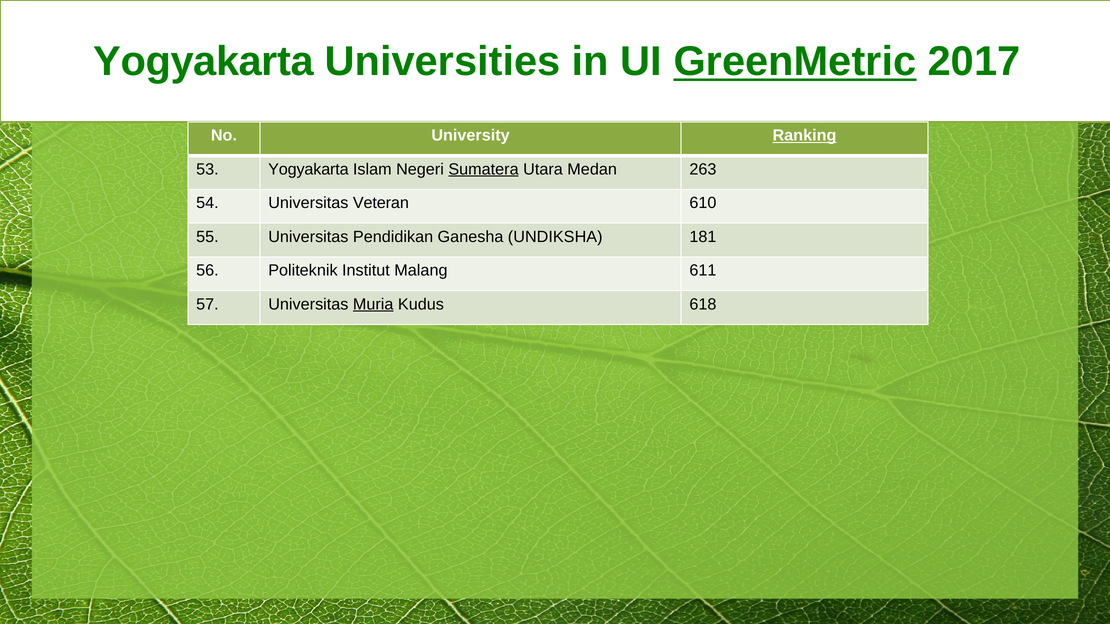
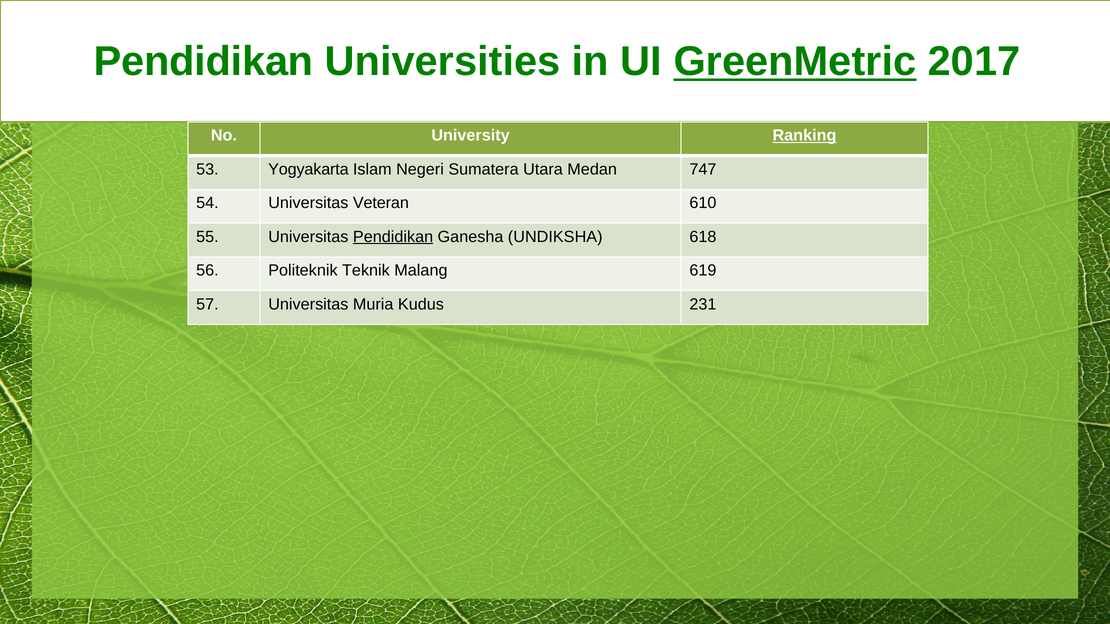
Yogyakarta at (204, 62): Yogyakarta -> Pendidikan
Sumatera underline: present -> none
263: 263 -> 747
Pendidikan at (393, 237) underline: none -> present
181: 181 -> 618
Institut: Institut -> Teknik
611: 611 -> 619
Muria underline: present -> none
618: 618 -> 231
